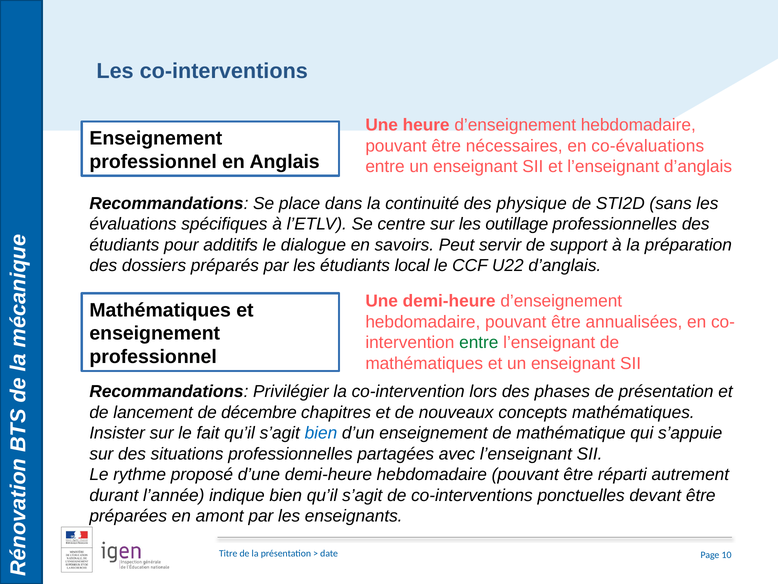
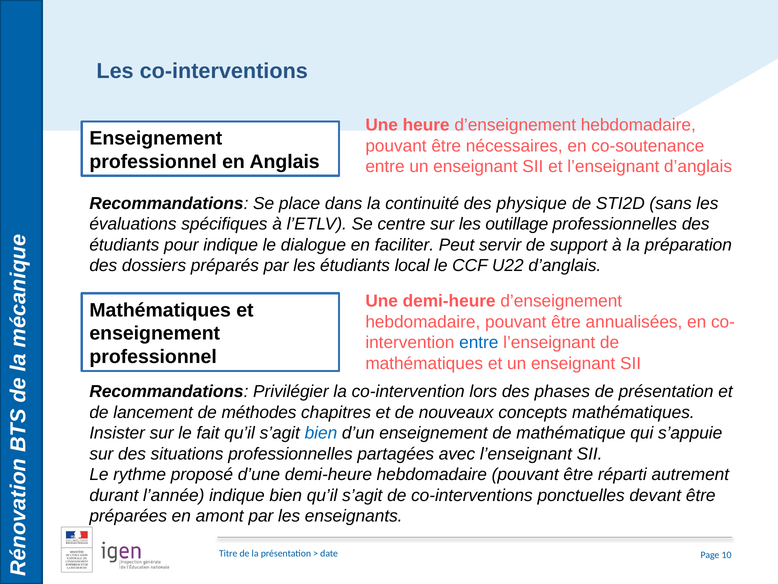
co-évaluations: co-évaluations -> co-soutenance
pour additifs: additifs -> indique
savoirs: savoirs -> faciliter
entre at (479, 342) colour: green -> blue
décembre: décembre -> méthodes
